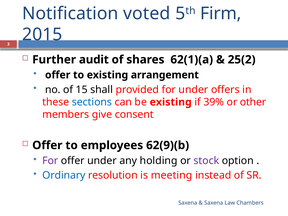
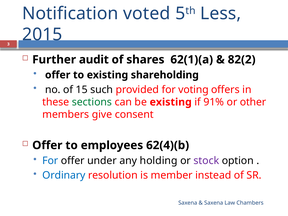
Firm: Firm -> Less
25(2: 25(2 -> 82(2
arrangement: arrangement -> shareholding
shall: shall -> such
for under: under -> voting
sections colour: blue -> green
39%: 39% -> 91%
62(9)(b: 62(9)(b -> 62(4)(b
For at (50, 161) colour: purple -> blue
meeting: meeting -> member
